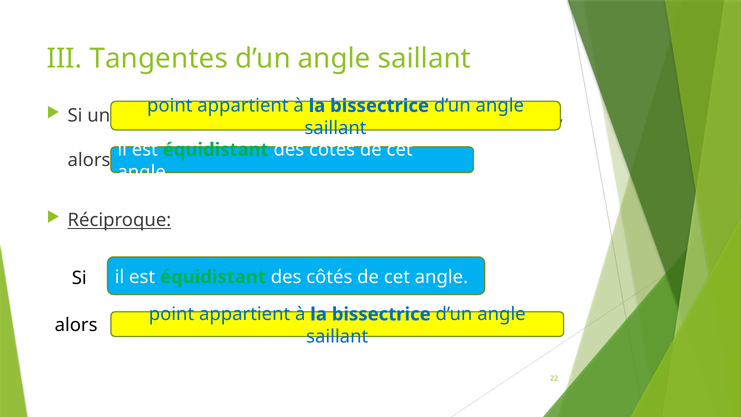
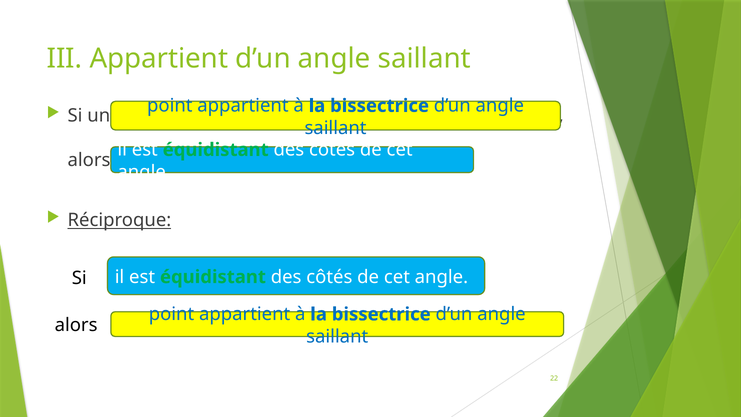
III Tangentes: Tangentes -> Appartient
